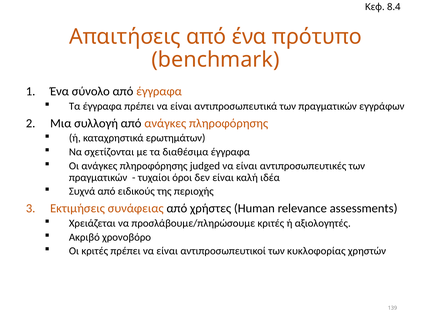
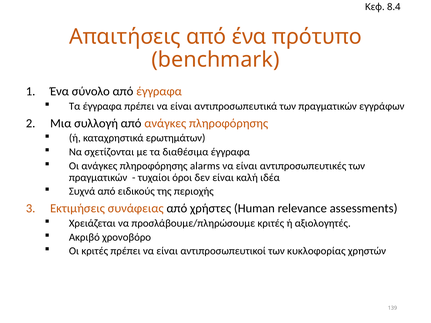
judged: judged -> alarms
